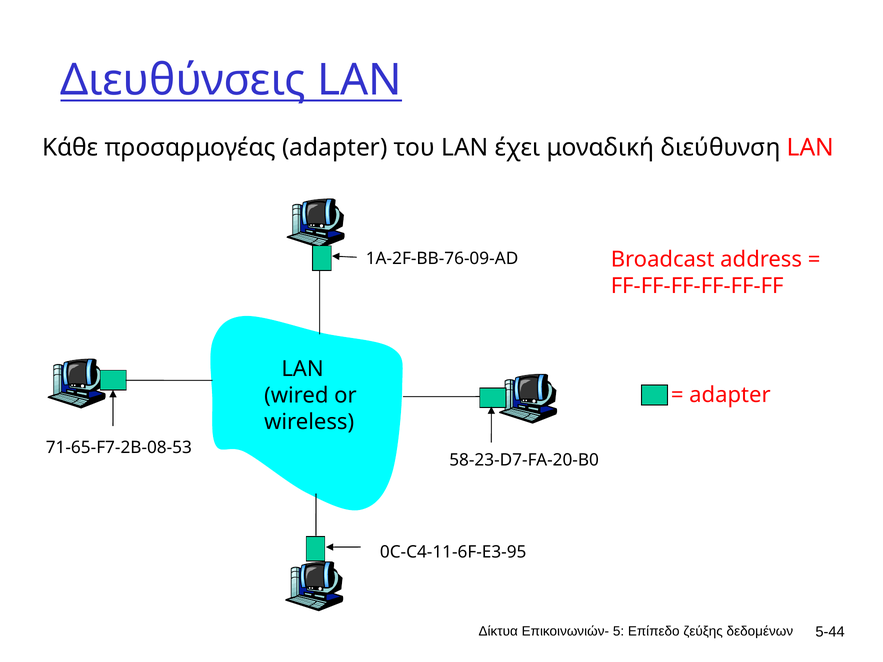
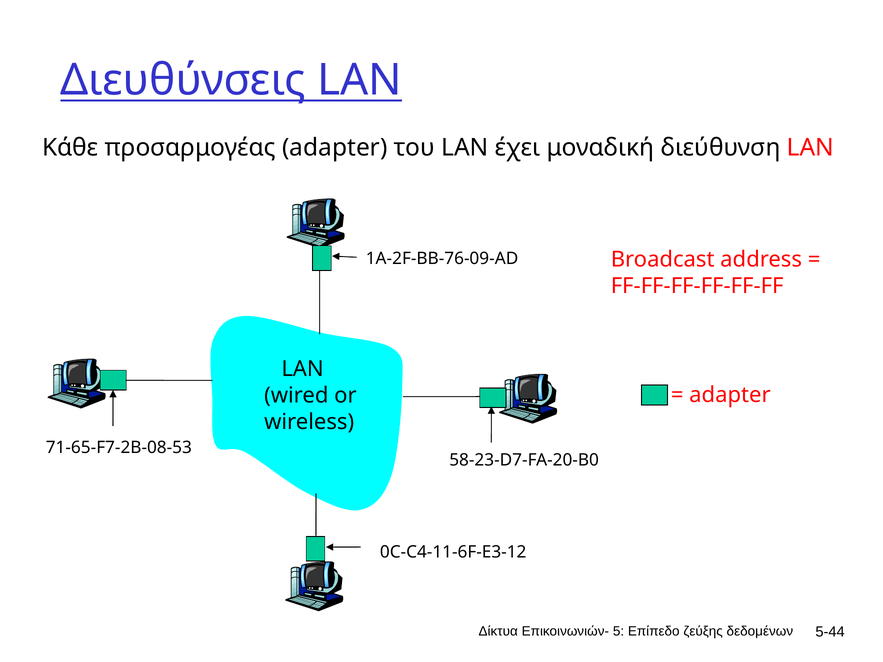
0C-C4-11-6F-E3-95: 0C-C4-11-6F-E3-95 -> 0C-C4-11-6F-E3-12
